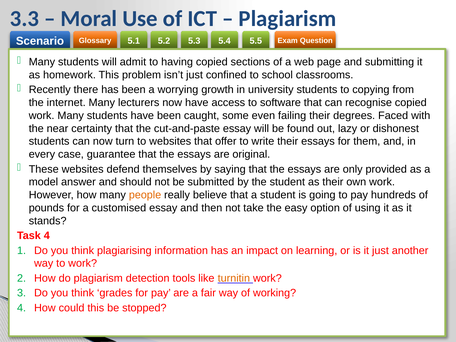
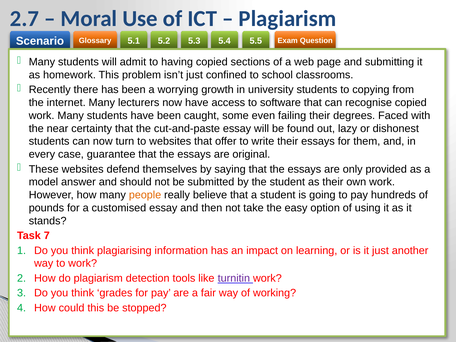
3.3: 3.3 -> 2.7
Task 4: 4 -> 7
turnitin colour: orange -> purple
